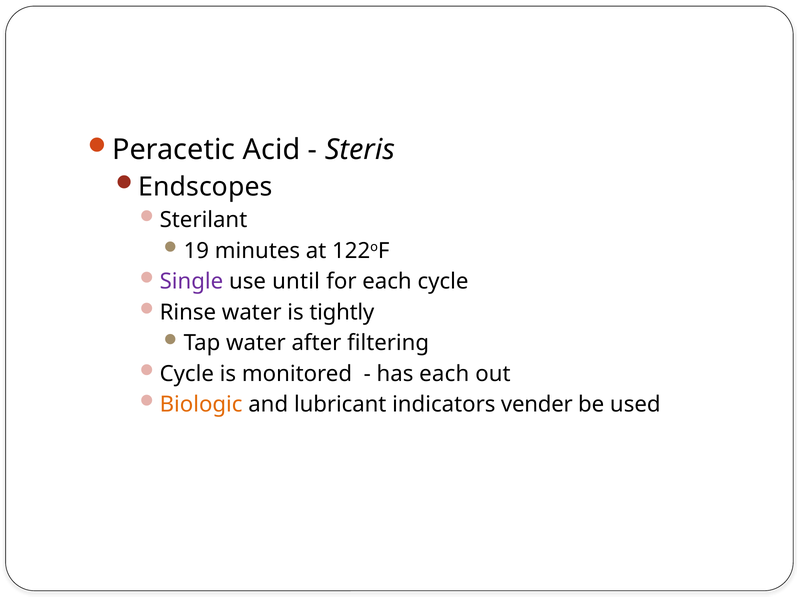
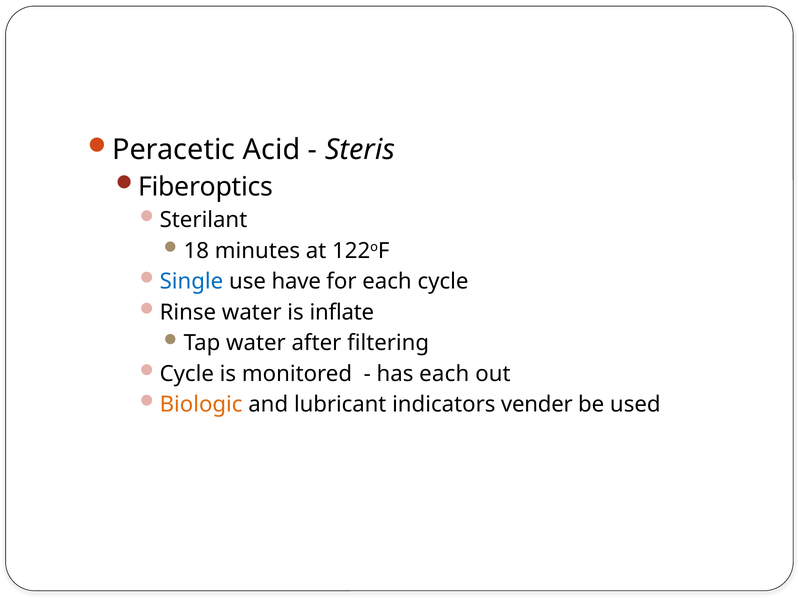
Endscopes: Endscopes -> Fiberoptics
19: 19 -> 18
Single colour: purple -> blue
until: until -> have
tightly: tightly -> inflate
